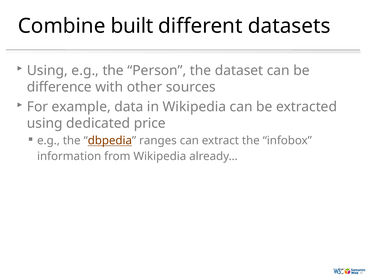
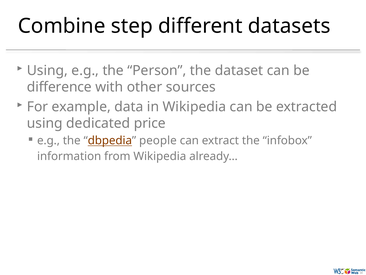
built: built -> step
ranges: ranges -> people
